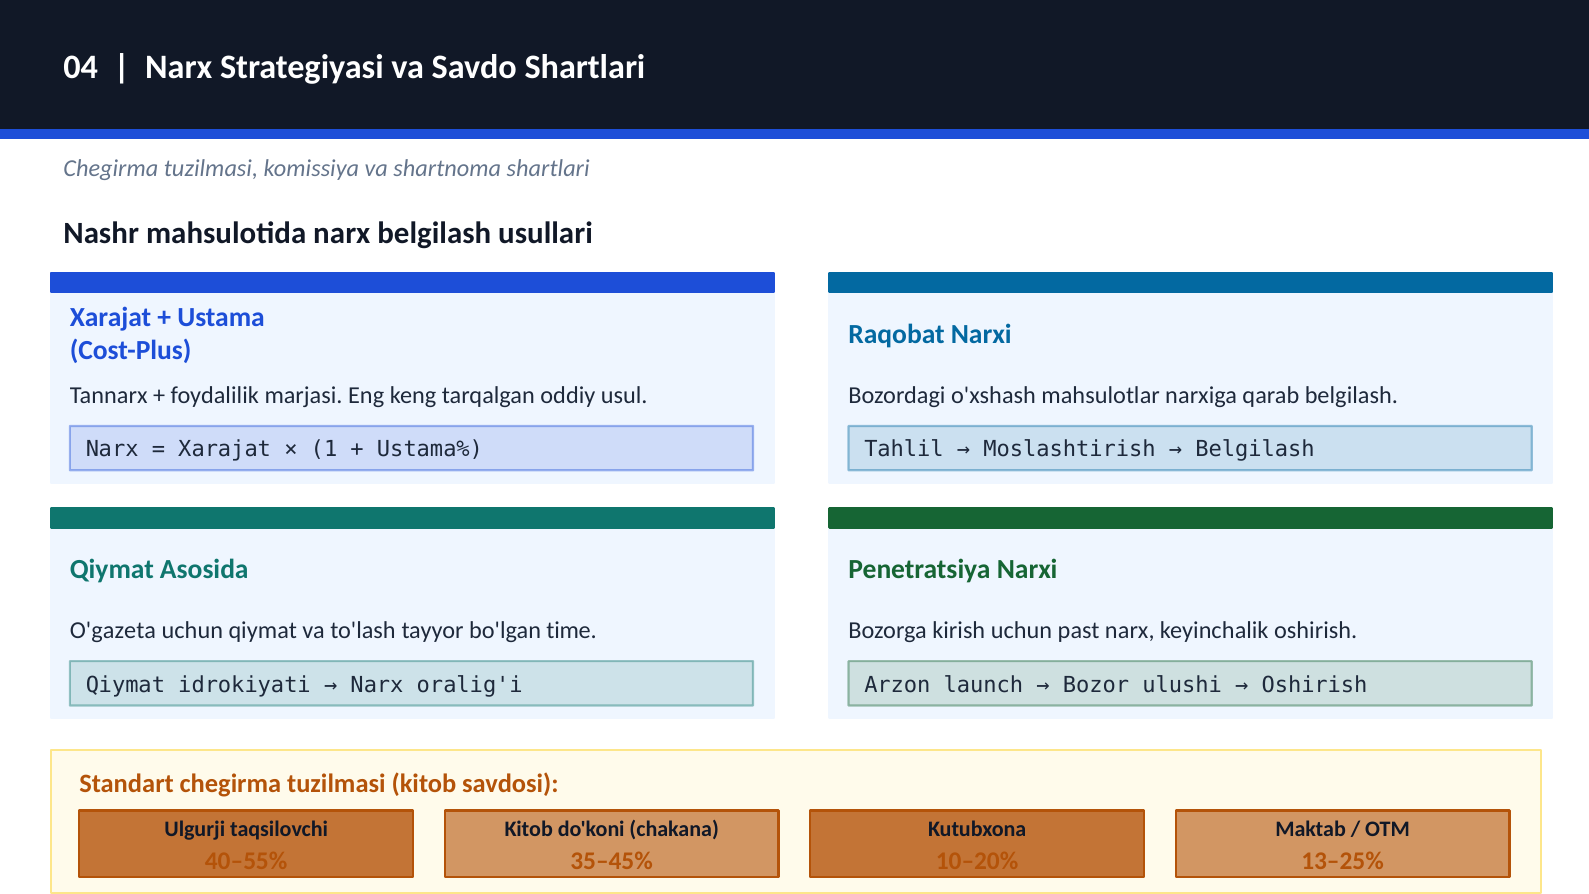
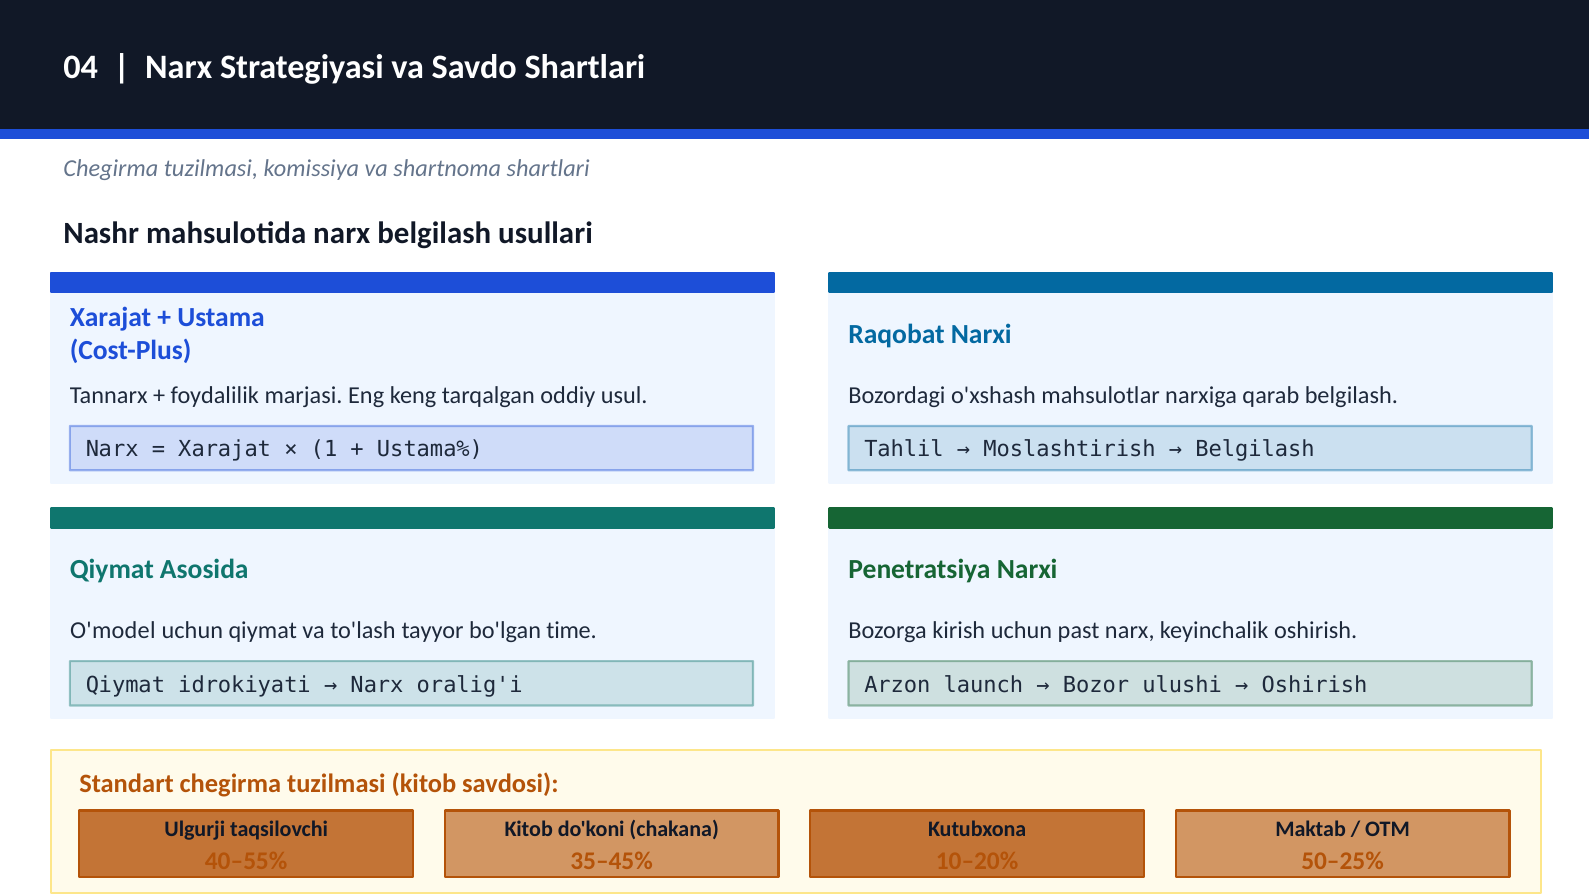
O'gazeta: O'gazeta -> O'model
13–25%: 13–25% -> 50–25%
